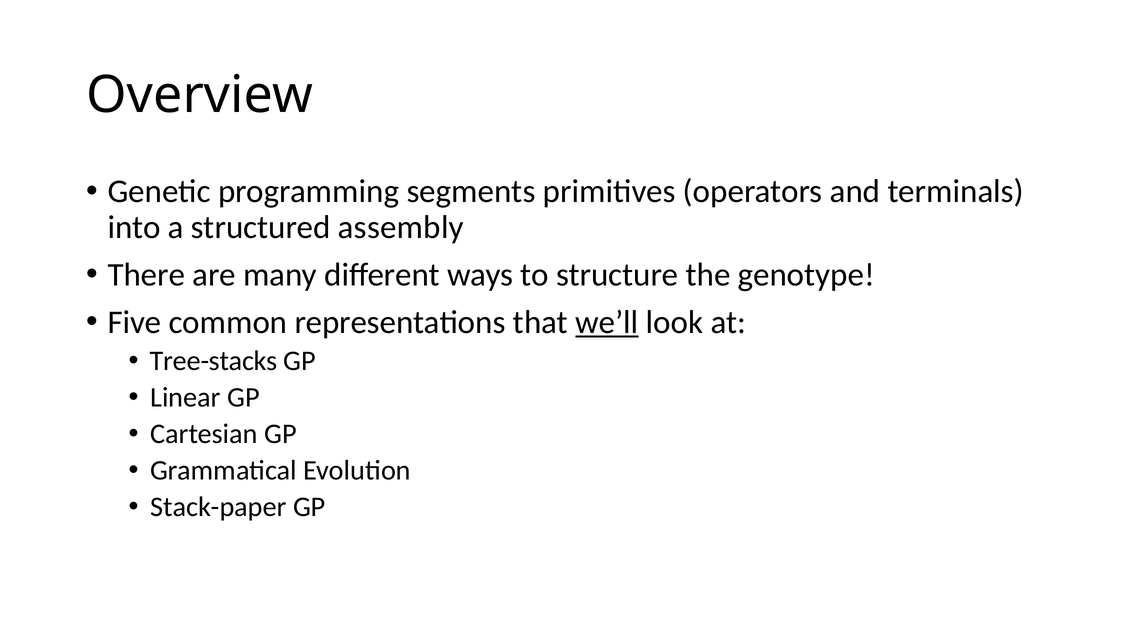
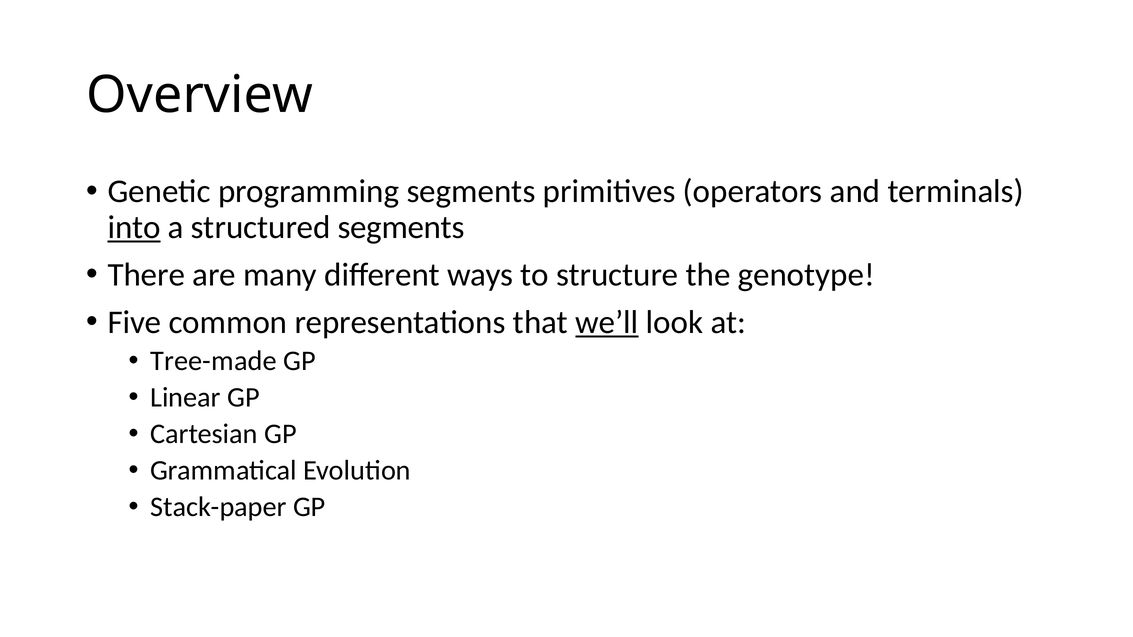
into underline: none -> present
structured assembly: assembly -> segments
Tree-stacks: Tree-stacks -> Tree-made
